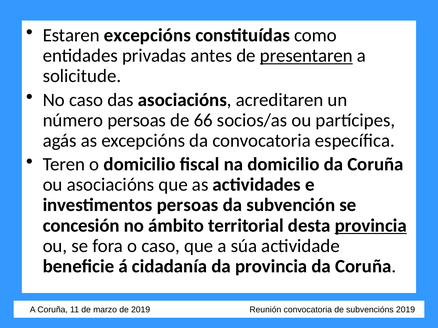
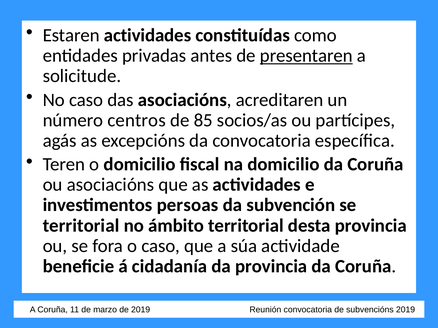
Estaren excepcións: excepcións -> actividades
número persoas: persoas -> centros
66: 66 -> 85
concesión at (81, 226): concesión -> territorial
provincia at (371, 226) underline: present -> none
